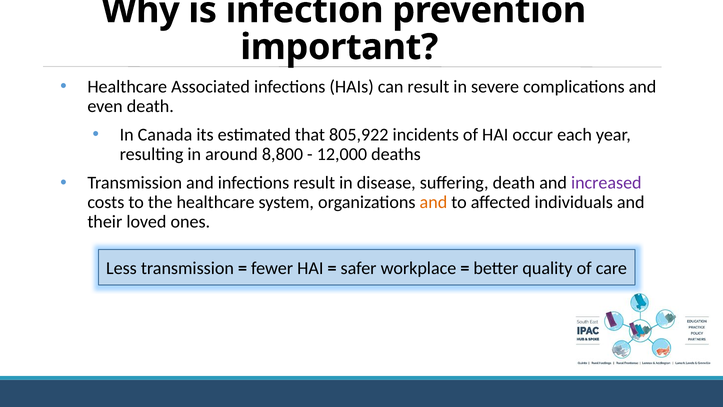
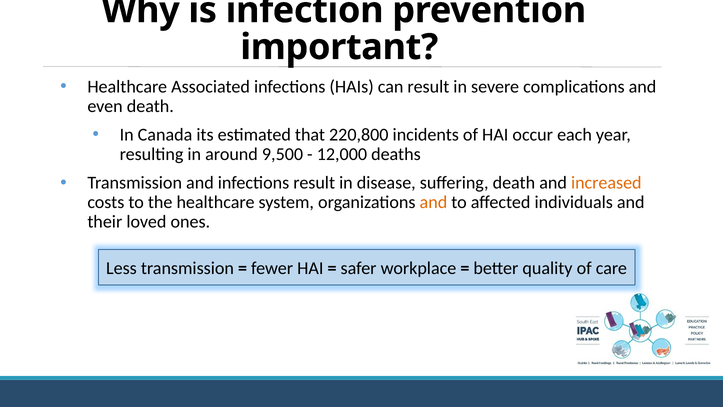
805,922: 805,922 -> 220,800
8,800: 8,800 -> 9,500
increased colour: purple -> orange
